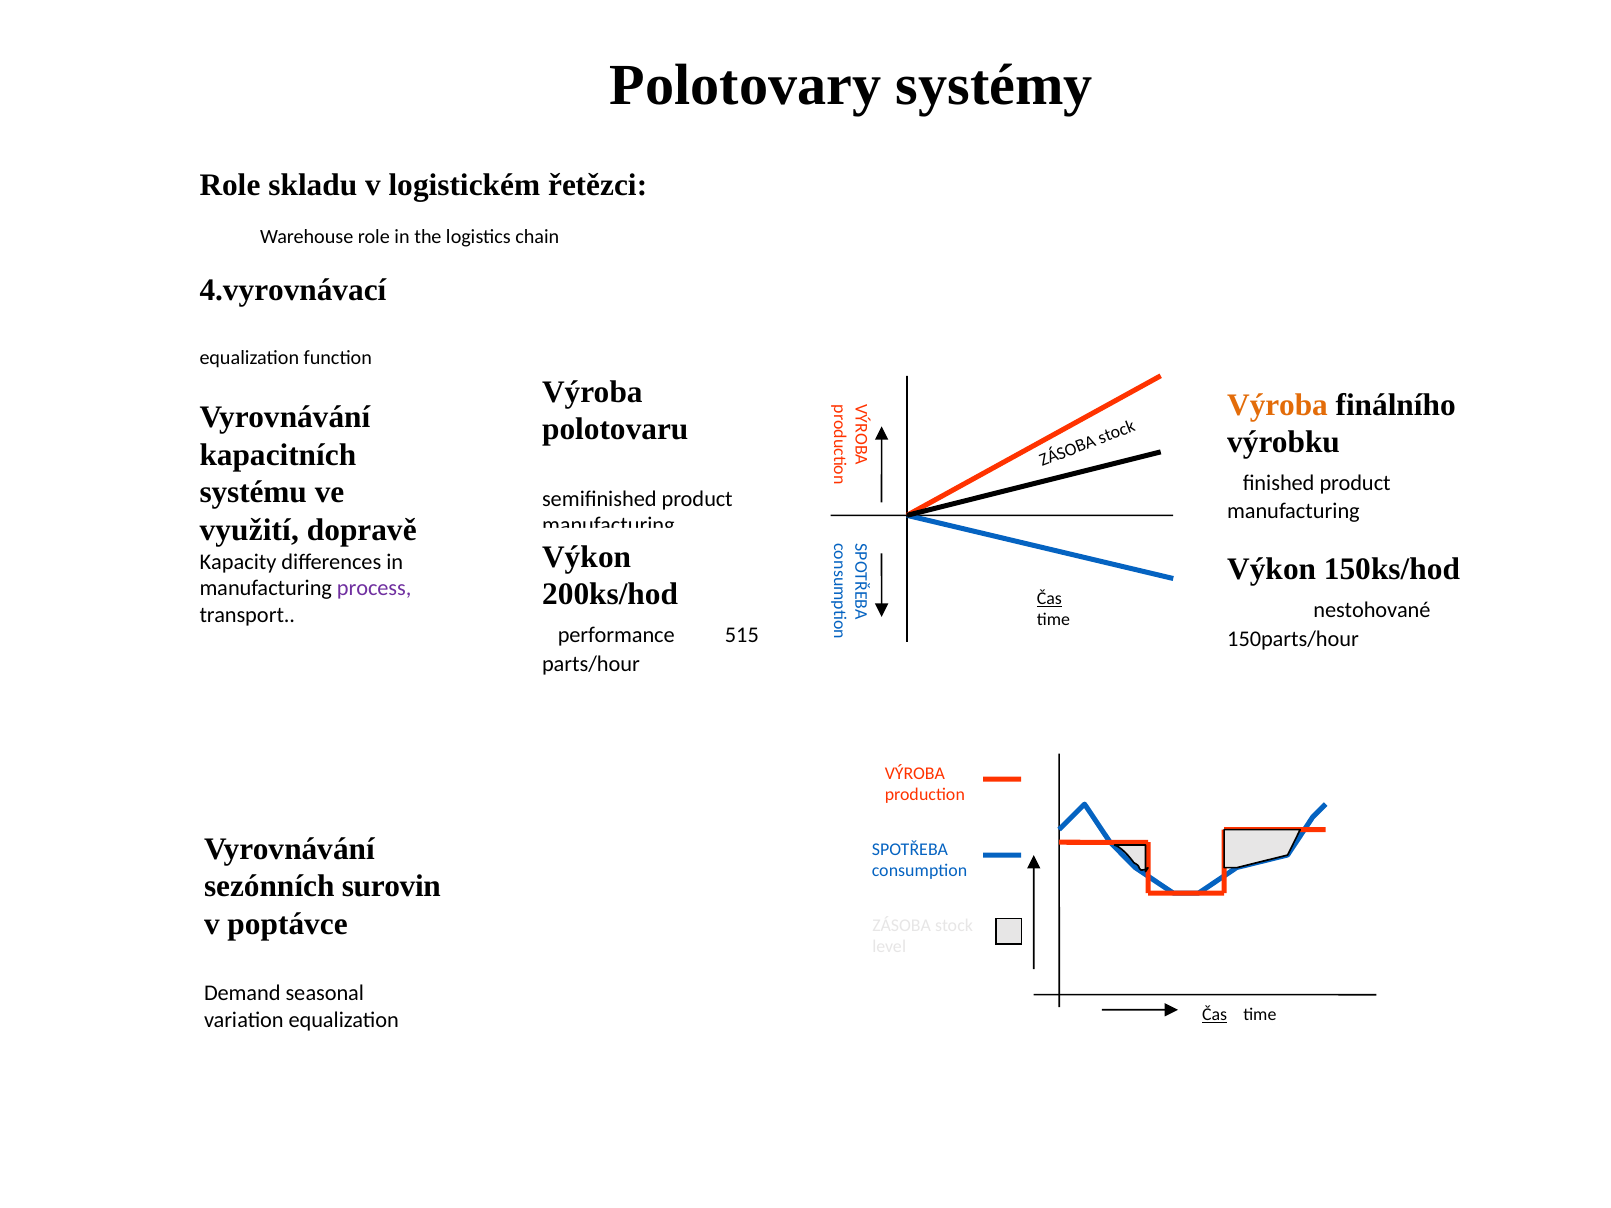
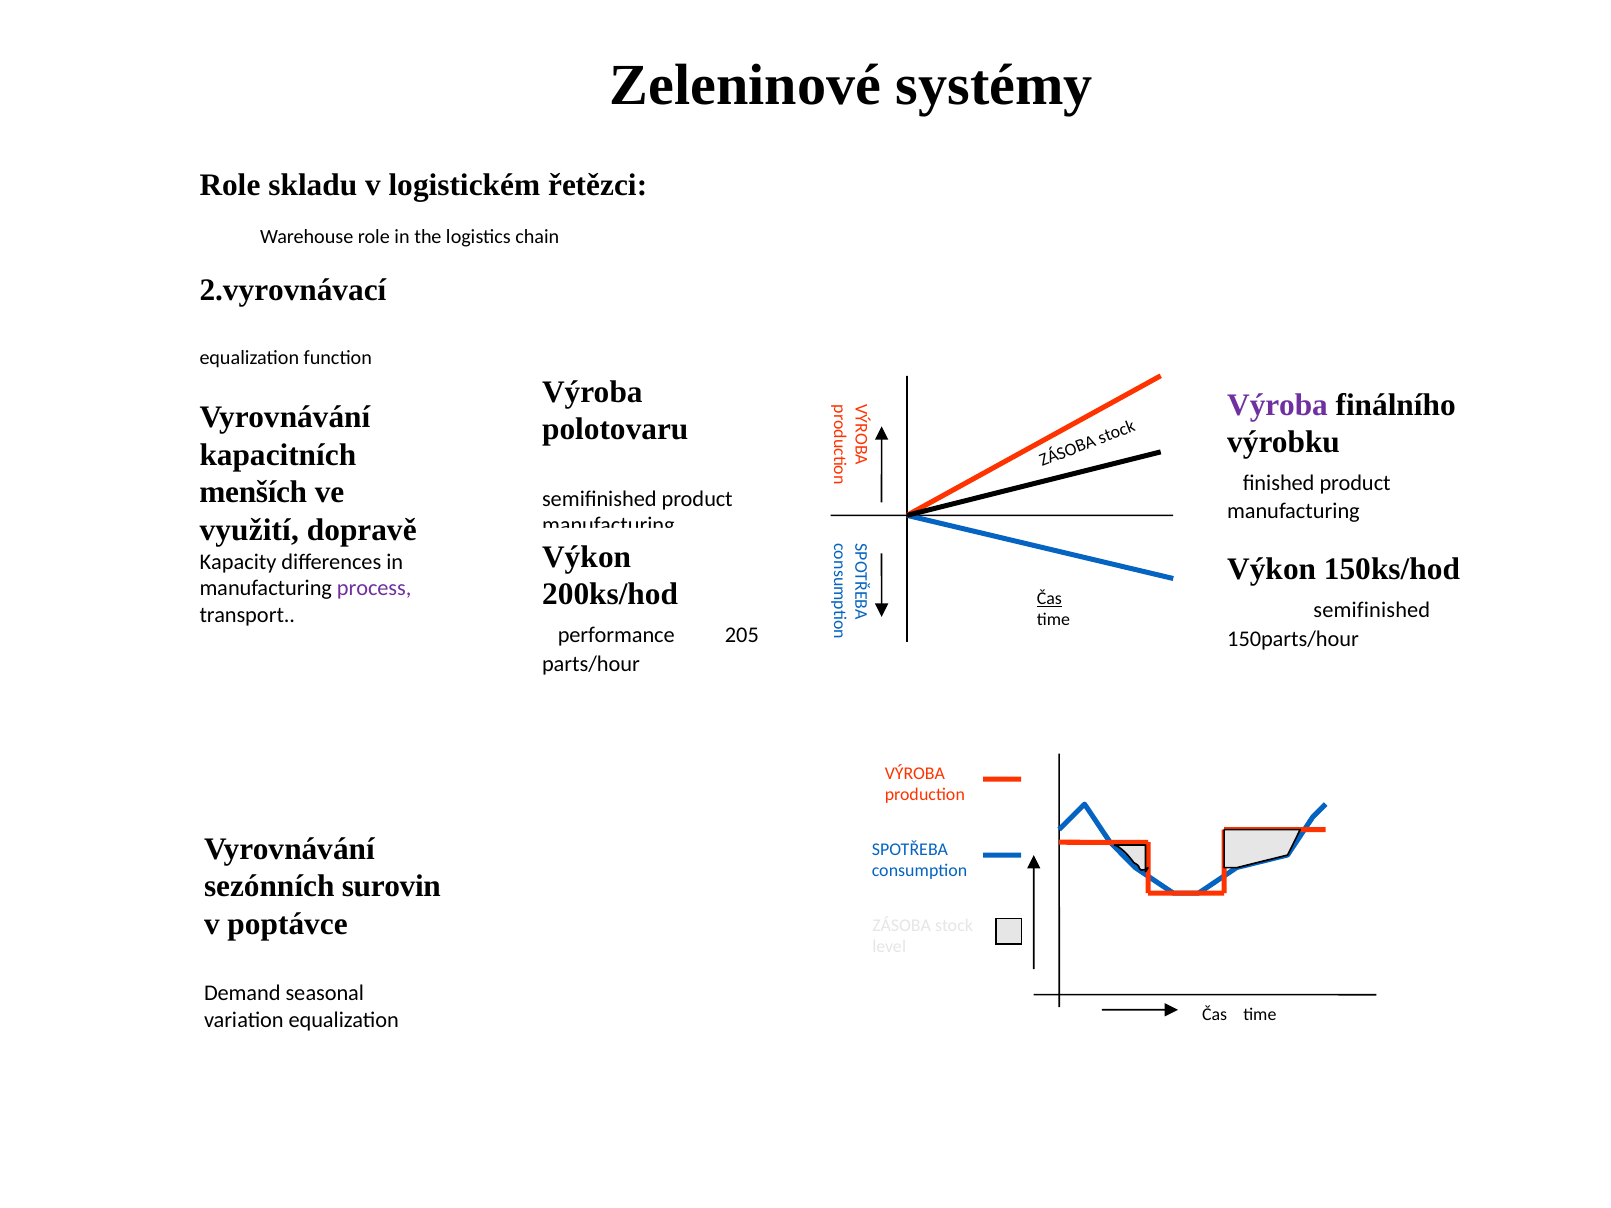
Polotovary: Polotovary -> Zeleninové
4.vyrovnávací: 4.vyrovnávací -> 2.vyrovnávací
Výroba at (1277, 405) colour: orange -> purple
systému: systému -> menších
nestohované at (1372, 610): nestohované -> semifinished
515: 515 -> 205
Čas at (1215, 1015) underline: present -> none
